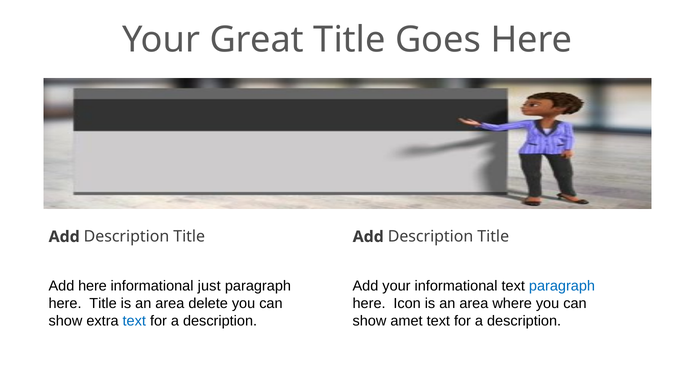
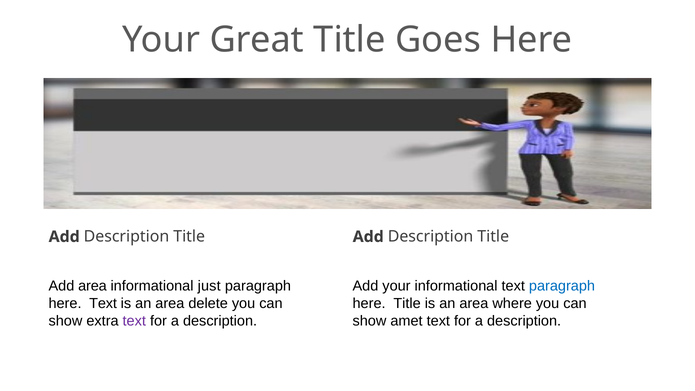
Add here: here -> area
here Title: Title -> Text
here Icon: Icon -> Title
text at (134, 321) colour: blue -> purple
